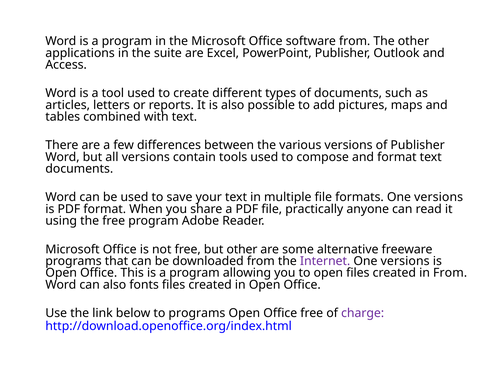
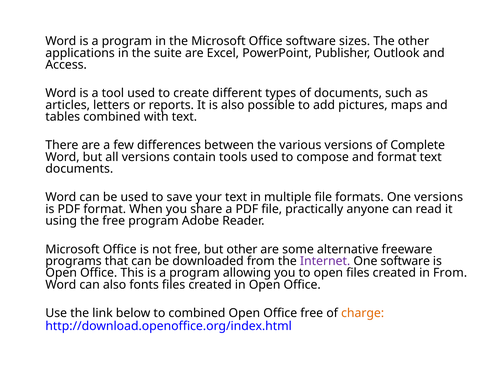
software from: from -> sizes
of Publisher: Publisher -> Complete
versions at (405, 261): versions -> software
to programs: programs -> combined
charge colour: purple -> orange
